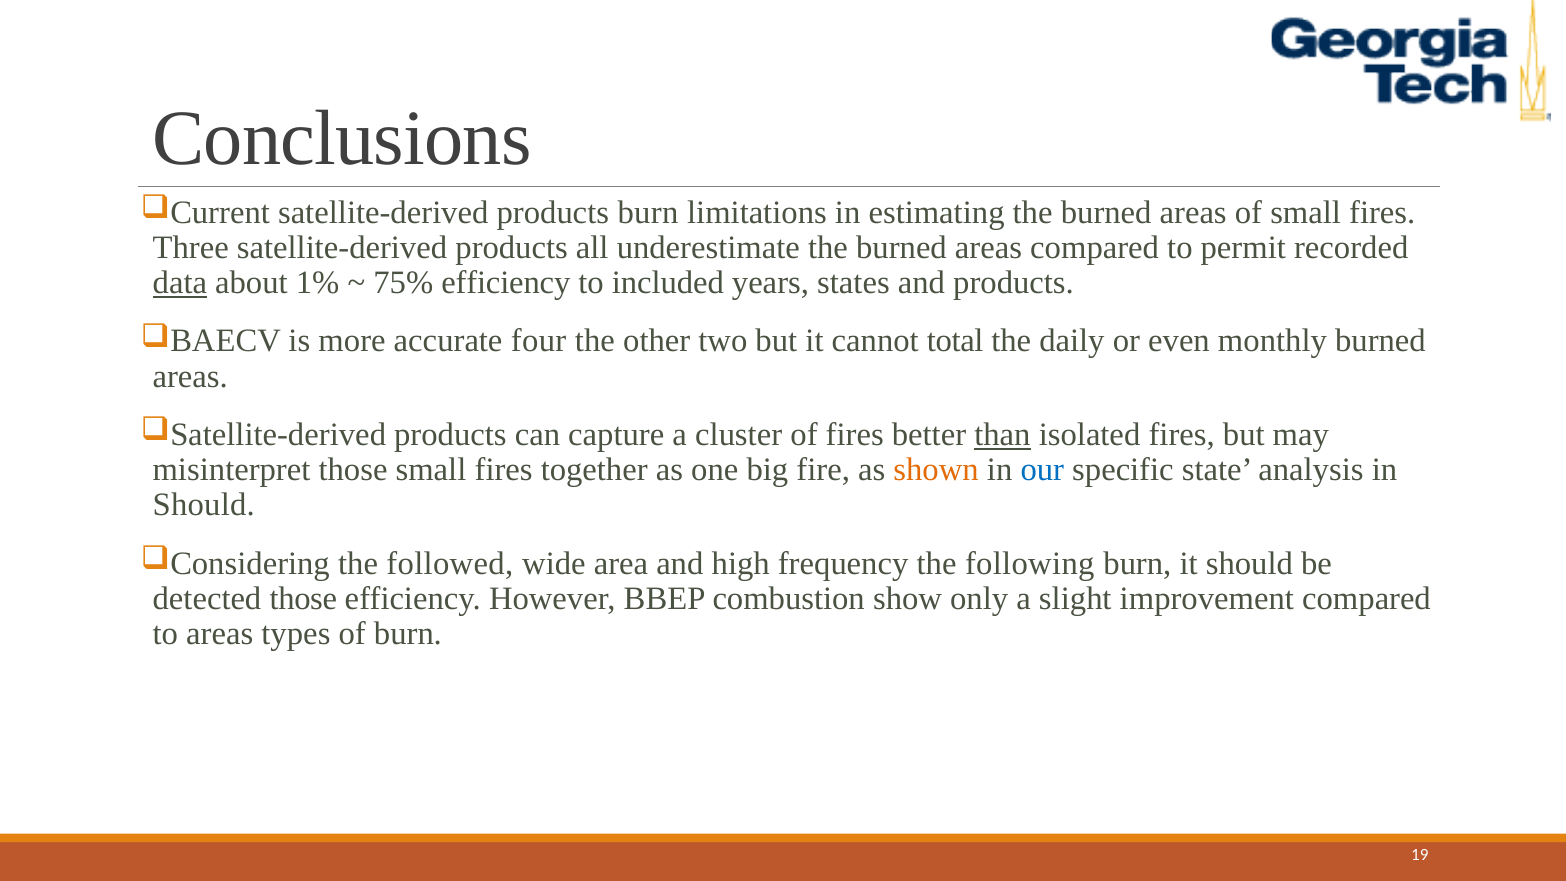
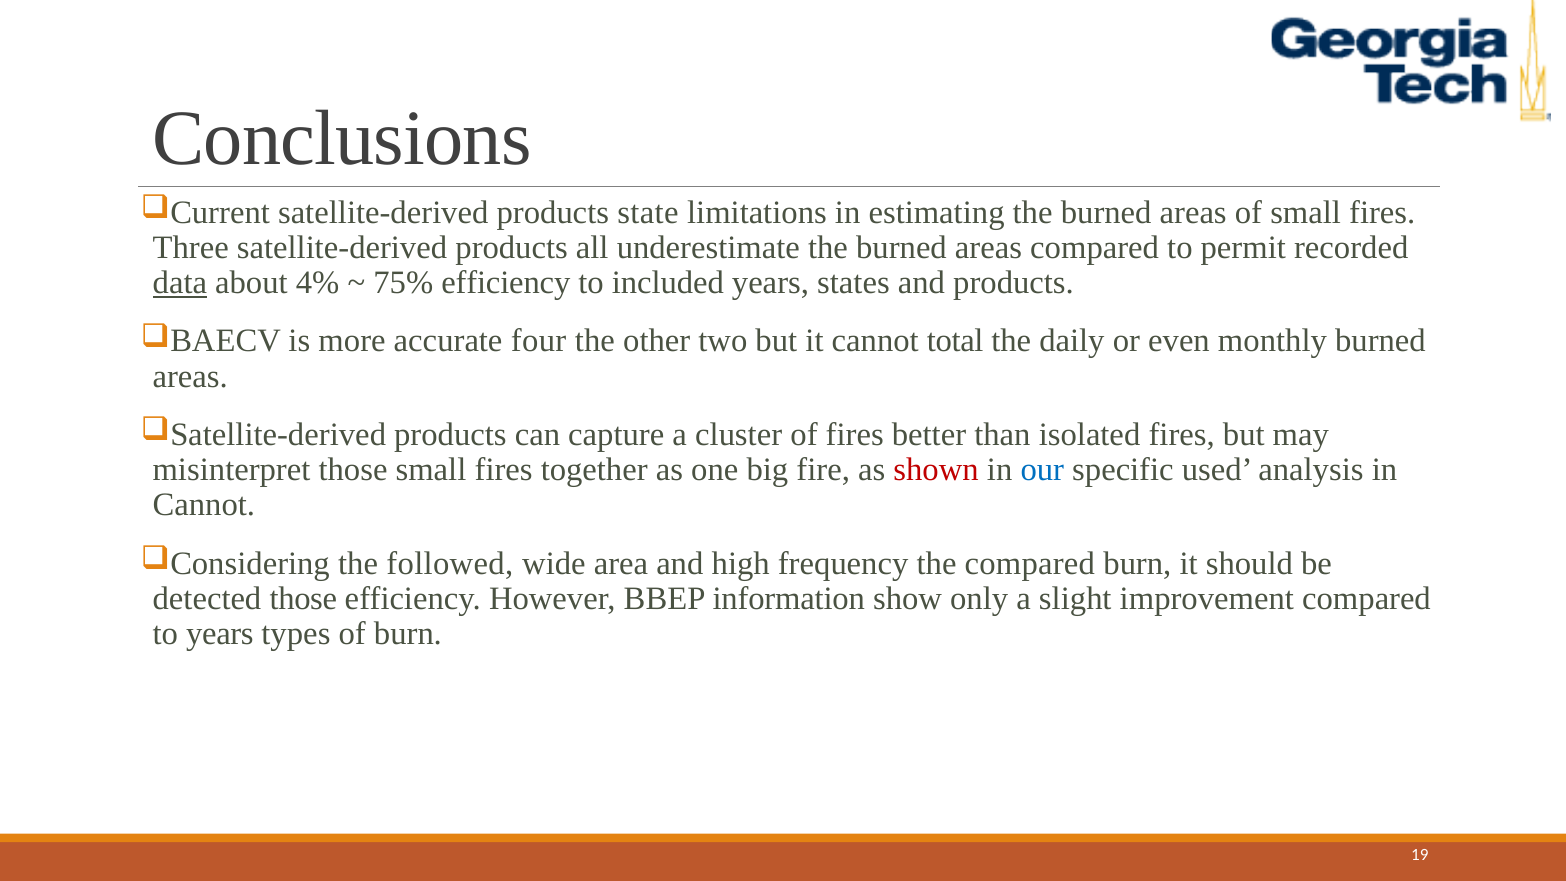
products burn: burn -> state
1%: 1% -> 4%
than underline: present -> none
shown colour: orange -> red
state: state -> used
Should at (204, 505): Should -> Cannot
the following: following -> compared
combustion: combustion -> information
to areas: areas -> years
